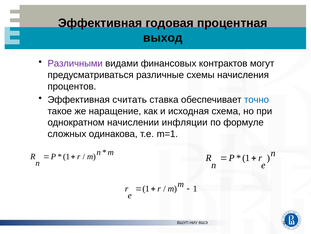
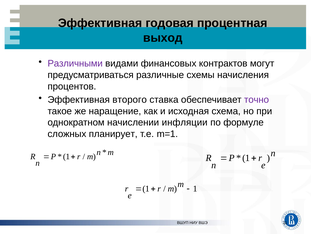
считать: считать -> второго
точно colour: blue -> purple
одинакова: одинакова -> планирует
